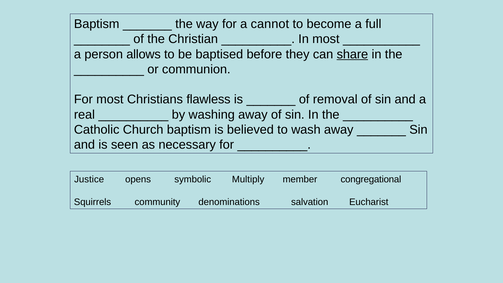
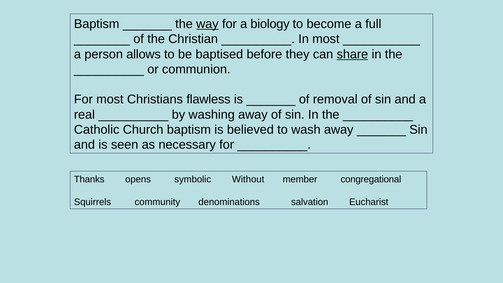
way underline: none -> present
cannot: cannot -> biology
Justice: Justice -> Thanks
Multiply: Multiply -> Without
